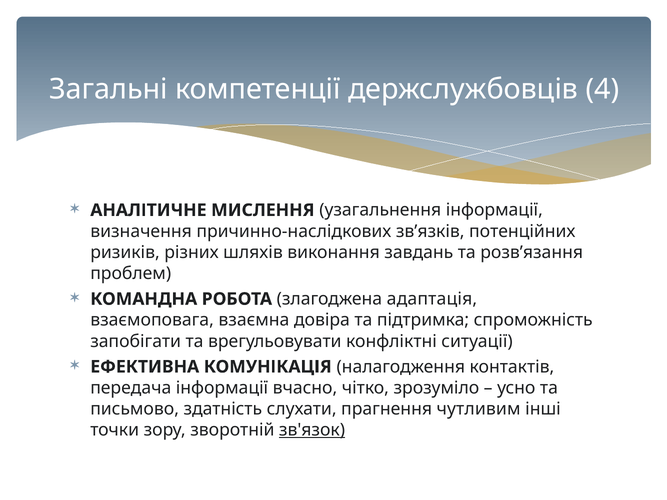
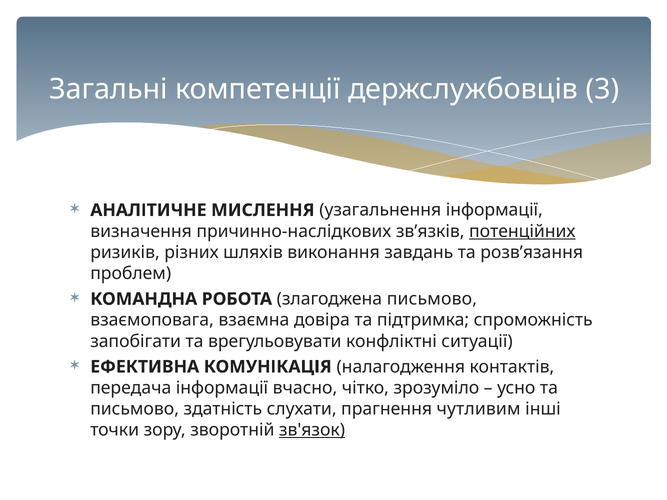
4: 4 -> 3
потенційних underline: none -> present
злагоджена адаптація: адаптація -> письмово
